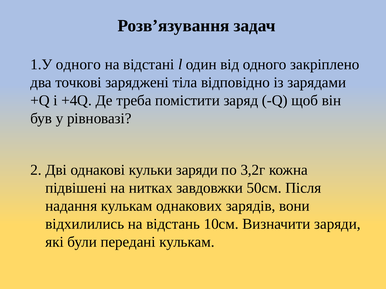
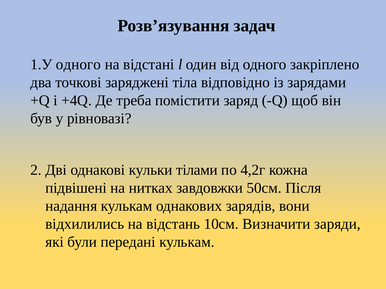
кульки заряди: заряди -> тілами
3,2г: 3,2г -> 4,2г
